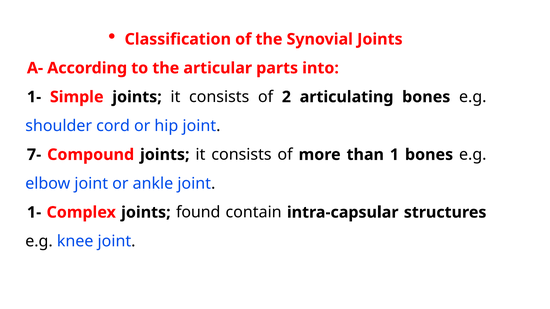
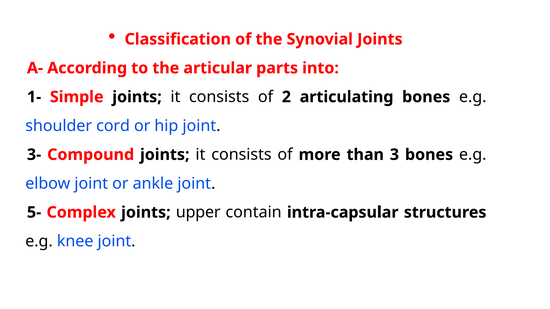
7-: 7- -> 3-
1: 1 -> 3
1- at (34, 213): 1- -> 5-
found: found -> upper
